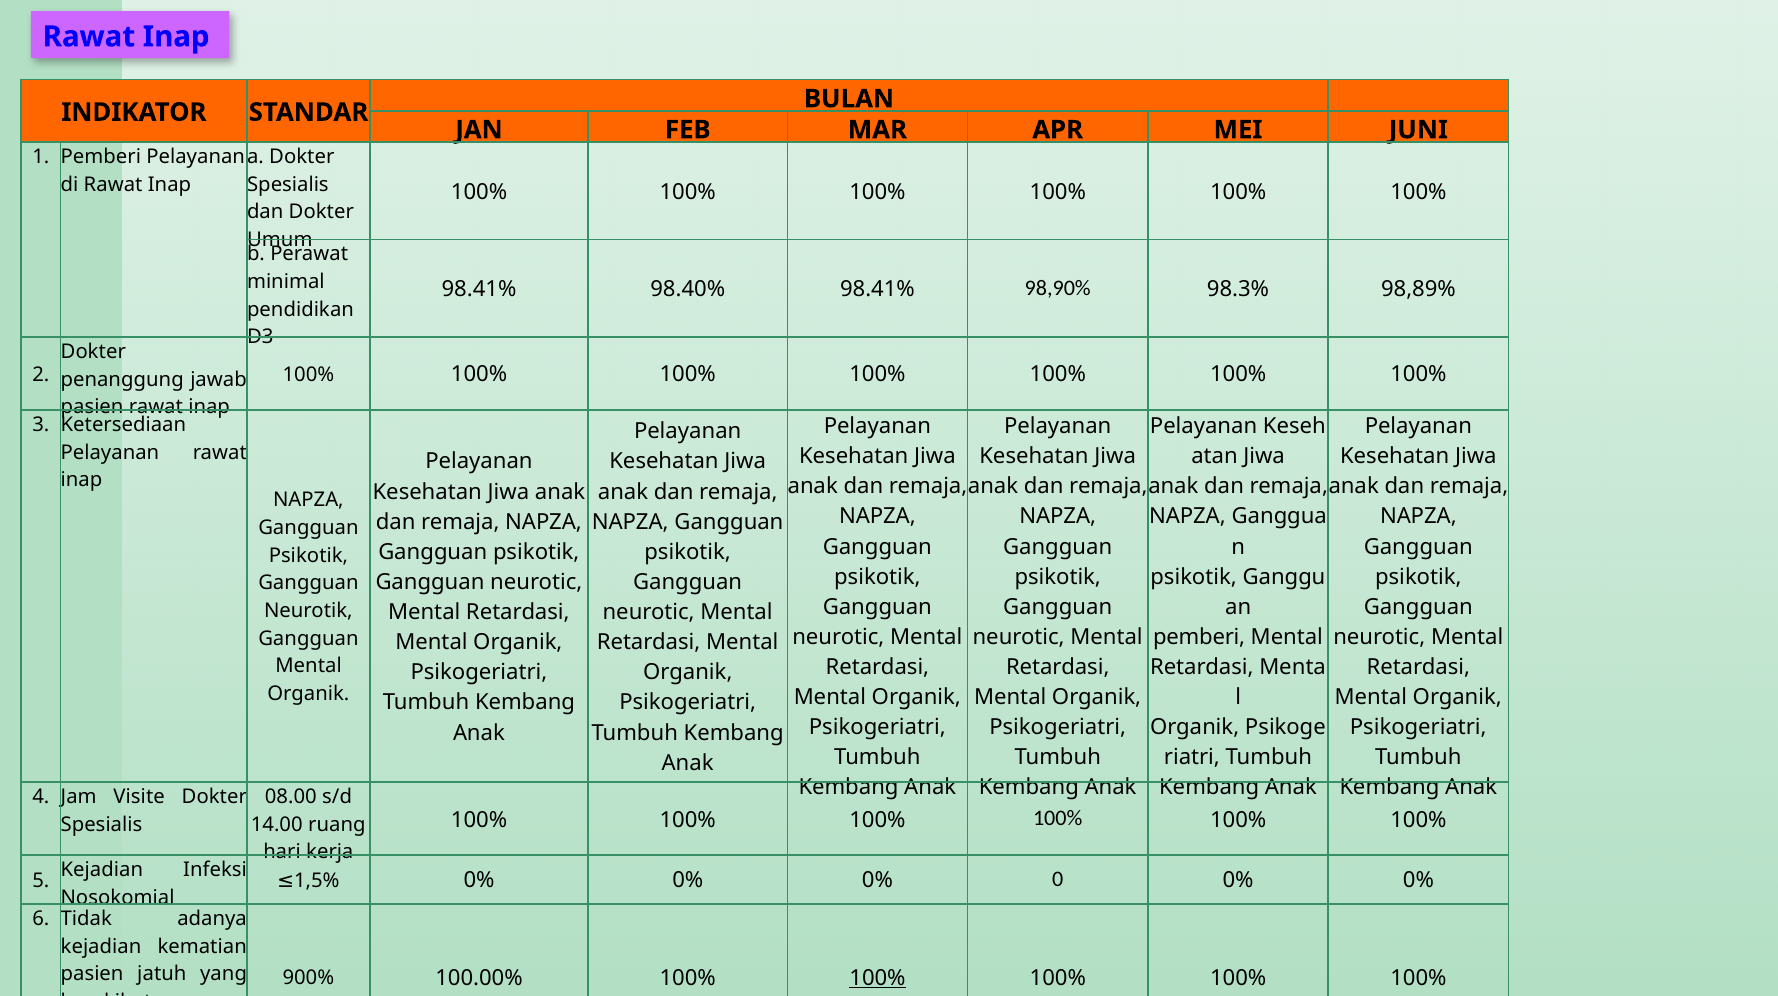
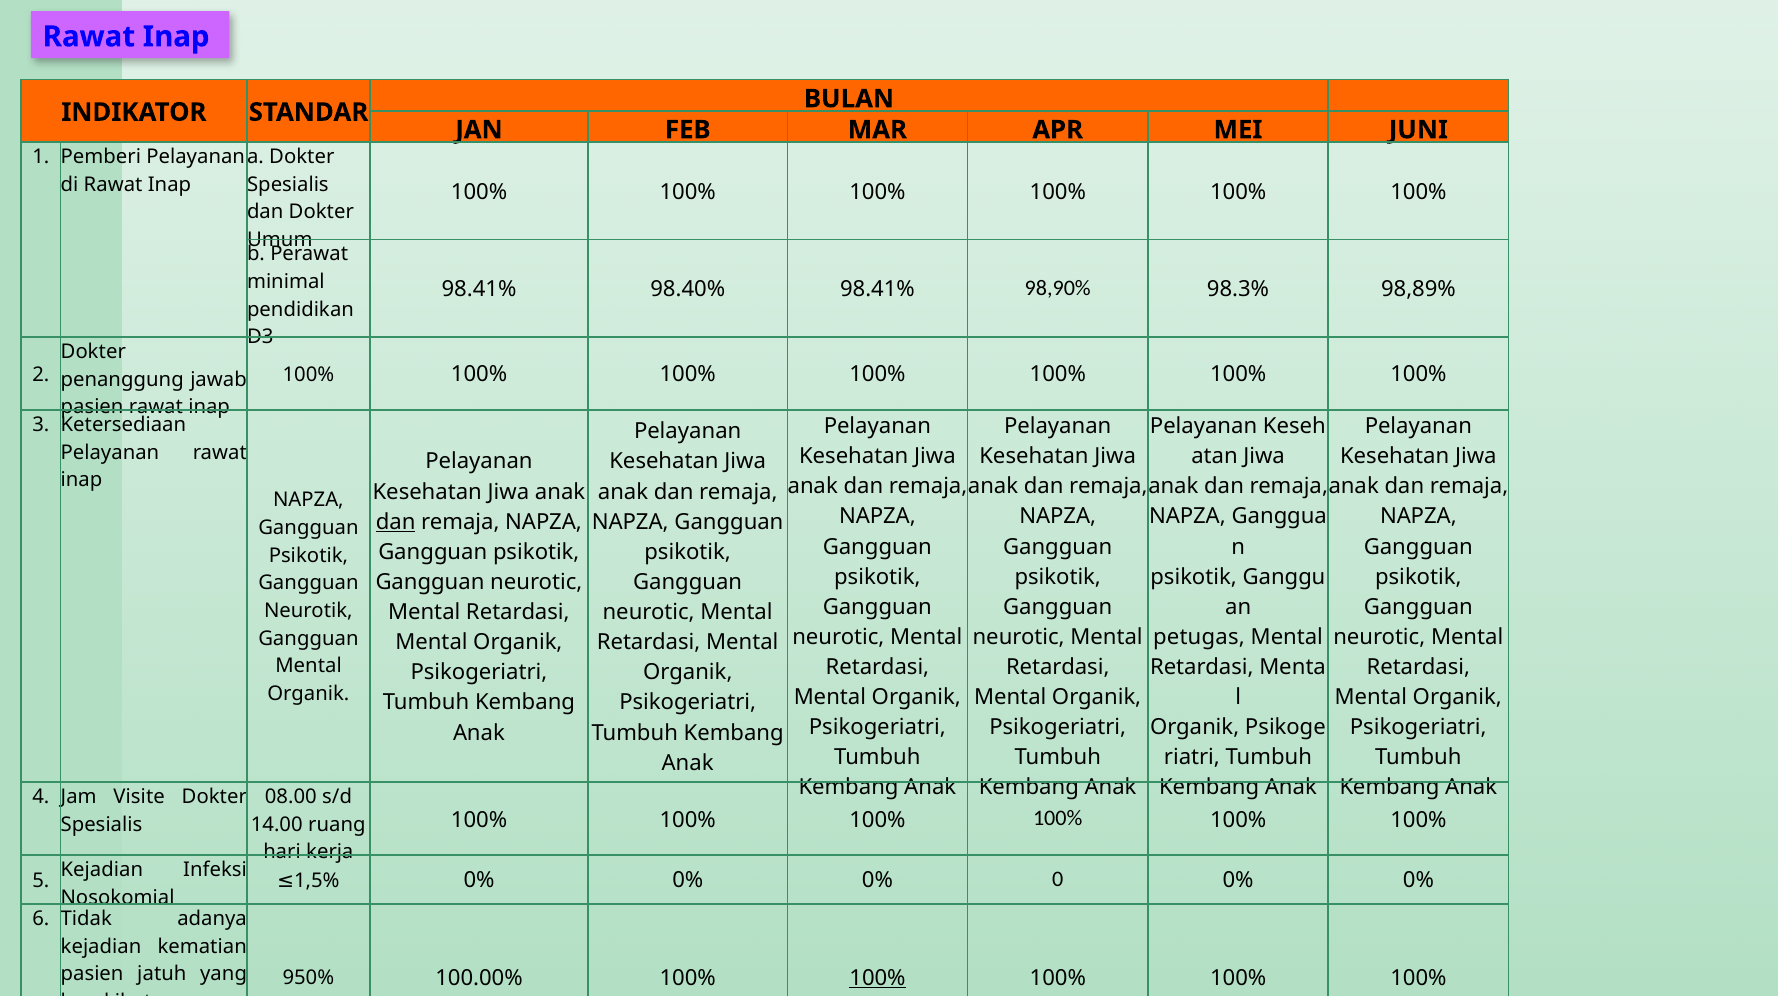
dan at (396, 522) underline: none -> present
pemberi at (1199, 637): pemberi -> petugas
900%: 900% -> 950%
